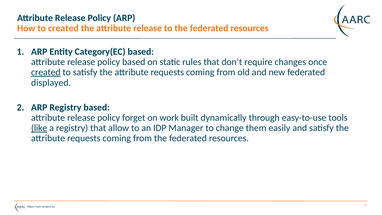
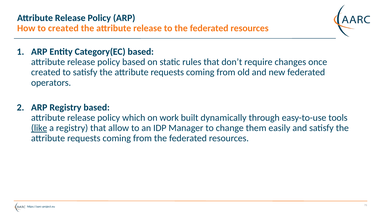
created at (46, 72) underline: present -> none
displayed: displayed -> operators
forget: forget -> which
